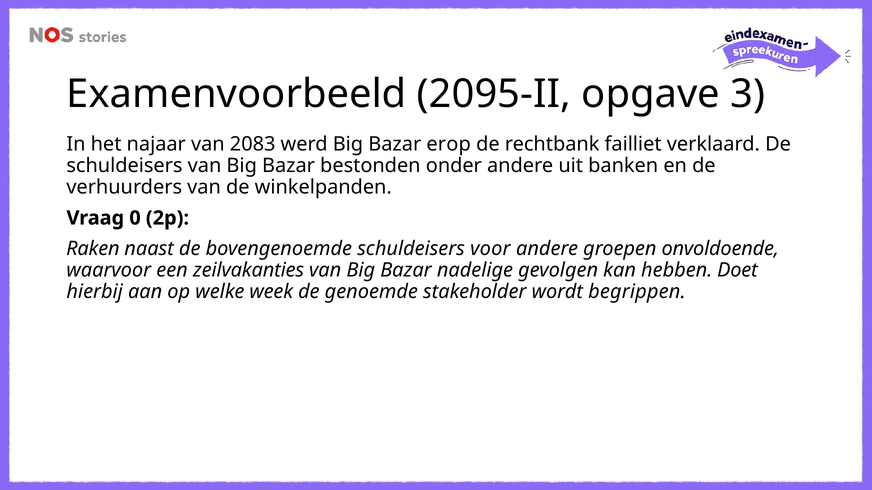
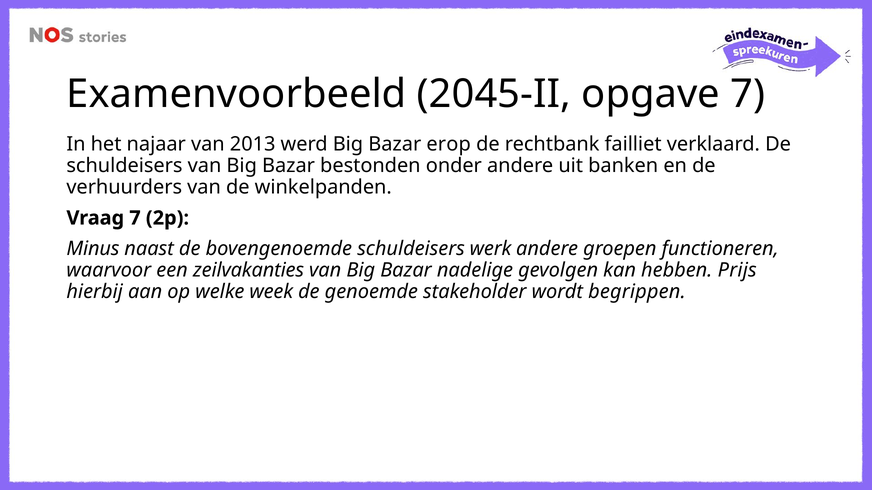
2095-II: 2095-II -> 2045-II
opgave 3: 3 -> 7
2083: 2083 -> 2013
Vraag 0: 0 -> 7
Raken: Raken -> Minus
voor: voor -> werk
onvoldoende: onvoldoende -> functioneren
Doet: Doet -> Prijs
